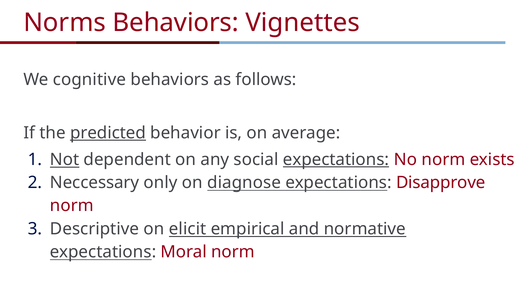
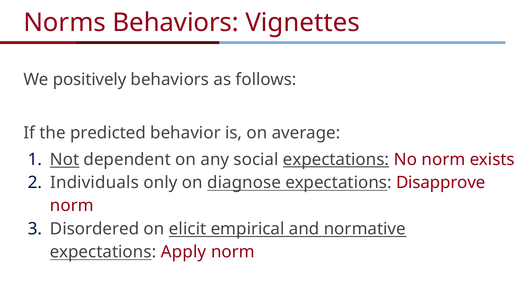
cognitive: cognitive -> positively
predicted underline: present -> none
Neccessary: Neccessary -> Individuals
Descriptive: Descriptive -> Disordered
Moral: Moral -> Apply
